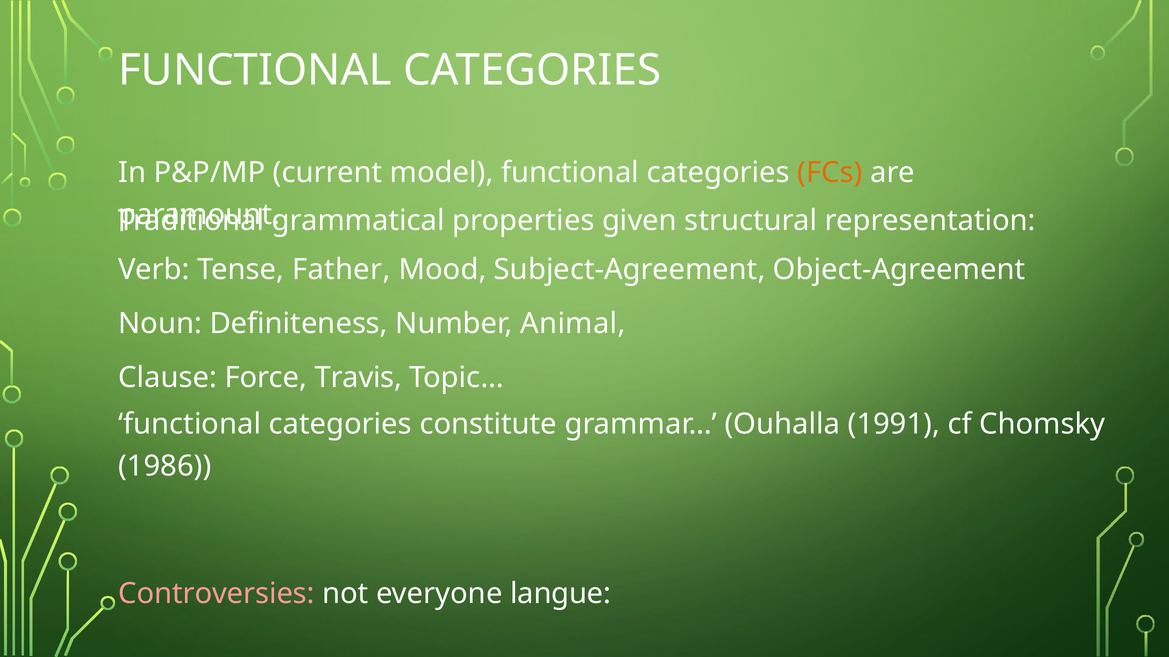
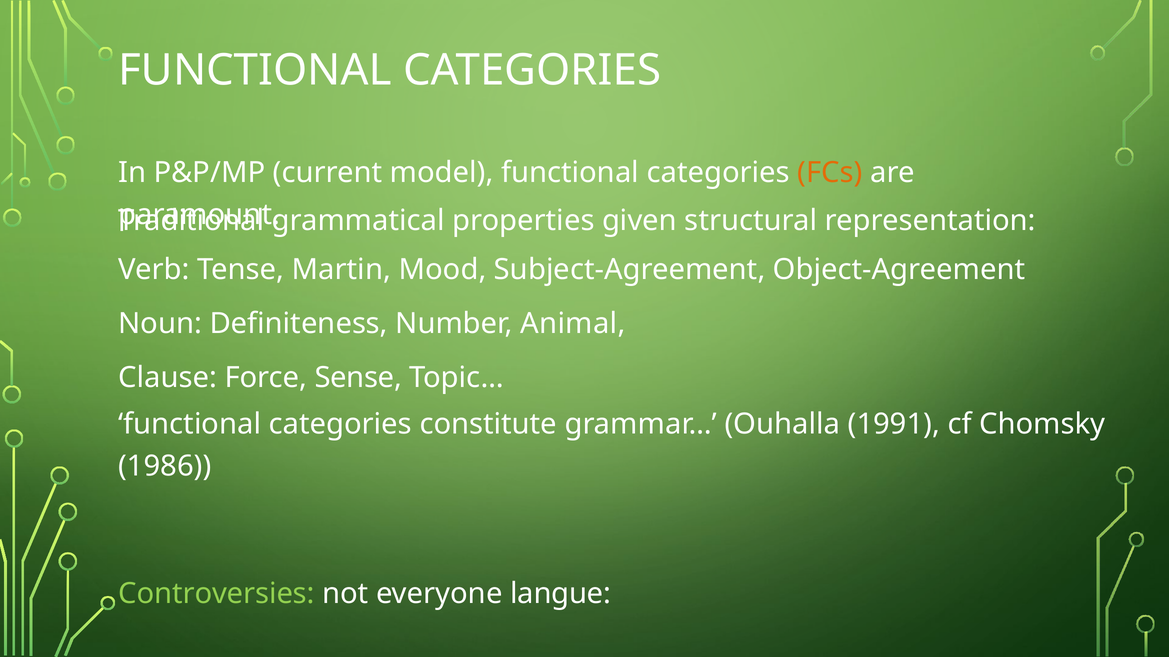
Father: Father -> Martin
Travis: Travis -> Sense
Controversies colour: pink -> light green
